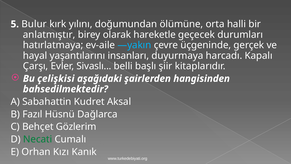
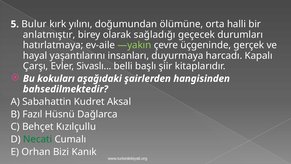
hareketle: hareketle -> sağladığı
—yakın colour: light blue -> light green
çelişkisi: çelişkisi -> kokuları
Gözlerim: Gözlerim -> Kızılçullu
Kızı: Kızı -> Bizi
